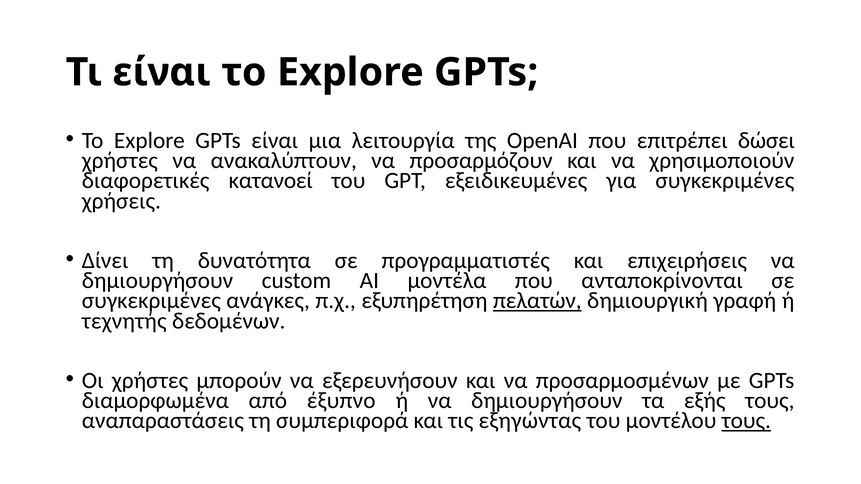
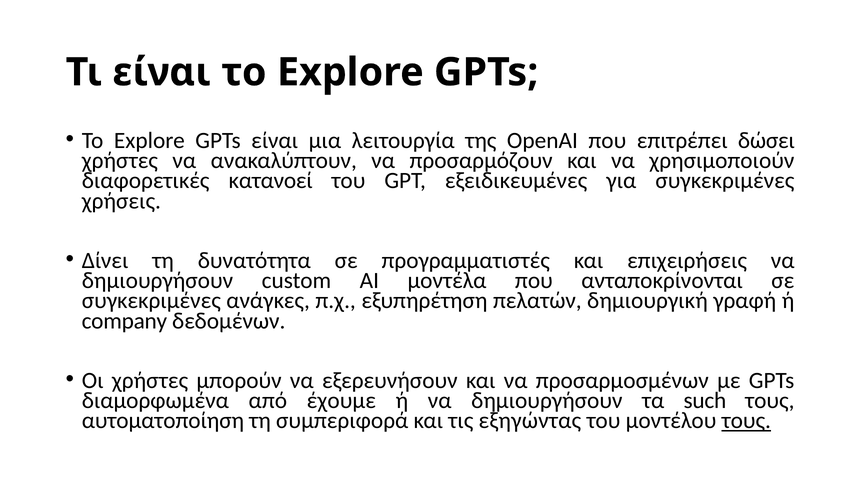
πελατών underline: present -> none
τεχνητής: τεχνητής -> company
έξυπνο: έξυπνο -> έχουμε
εξής: εξής -> such
αναπαραστάσεις: αναπαραστάσεις -> αυτοματοποίηση
